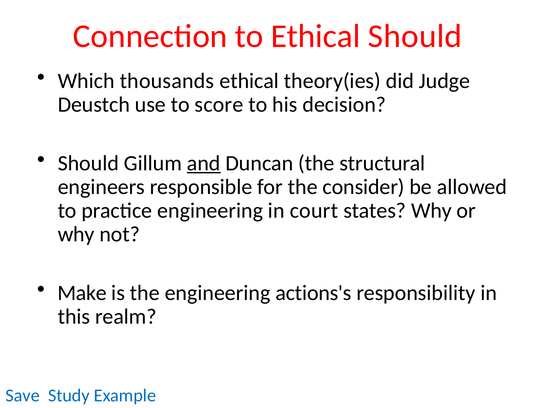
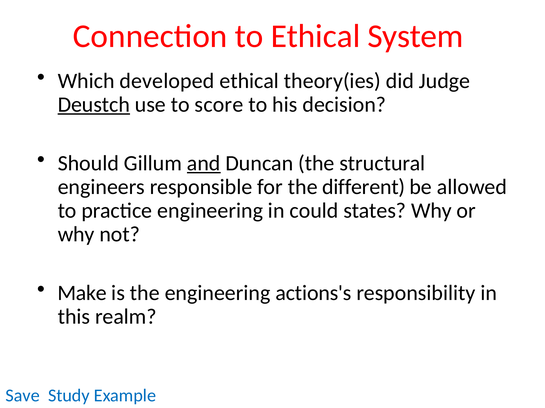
Ethical Should: Should -> System
thousands: thousands -> developed
Deustch underline: none -> present
consider: consider -> different
court: court -> could
